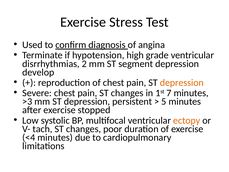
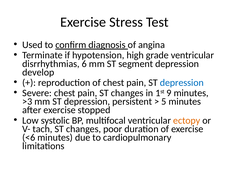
2: 2 -> 6
depression at (182, 83) colour: orange -> blue
7: 7 -> 9
<4: <4 -> <6
